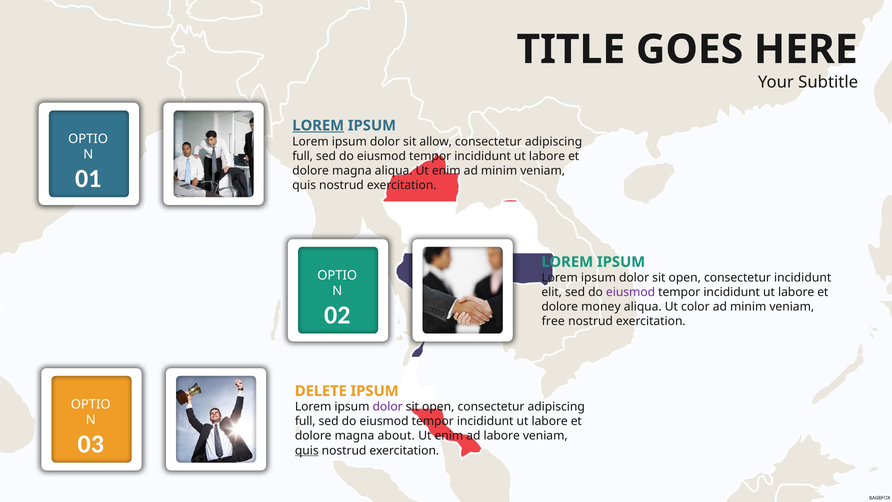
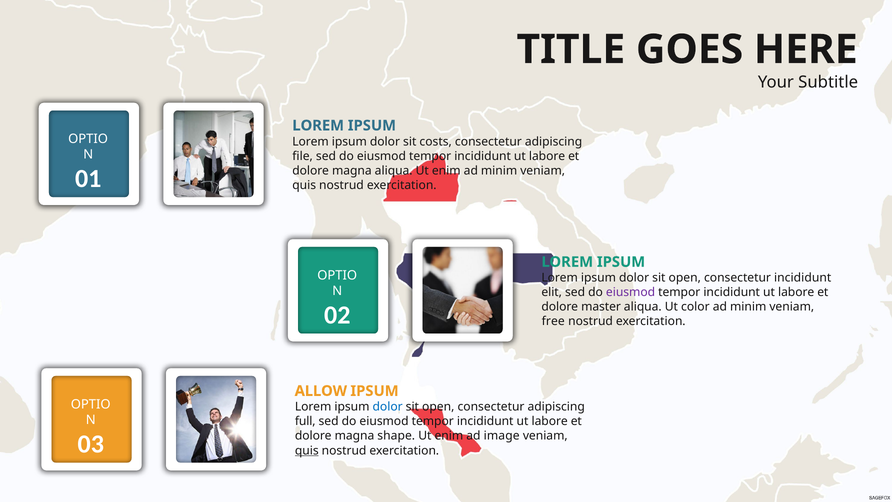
LOREM at (318, 125) underline: present -> none
allow: allow -> costs
full at (303, 156): full -> file
money: money -> master
DELETE: DELETE -> ALLOW
dolor at (388, 407) colour: purple -> blue
about: about -> shape
ad labore: labore -> image
